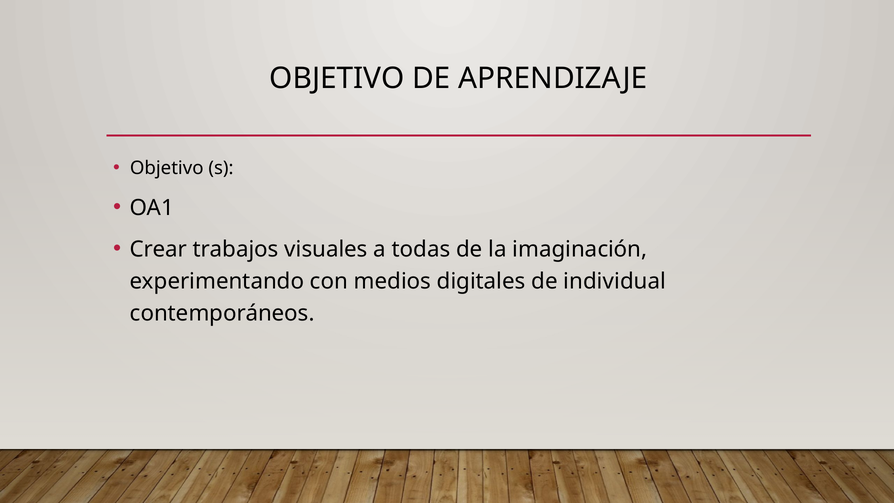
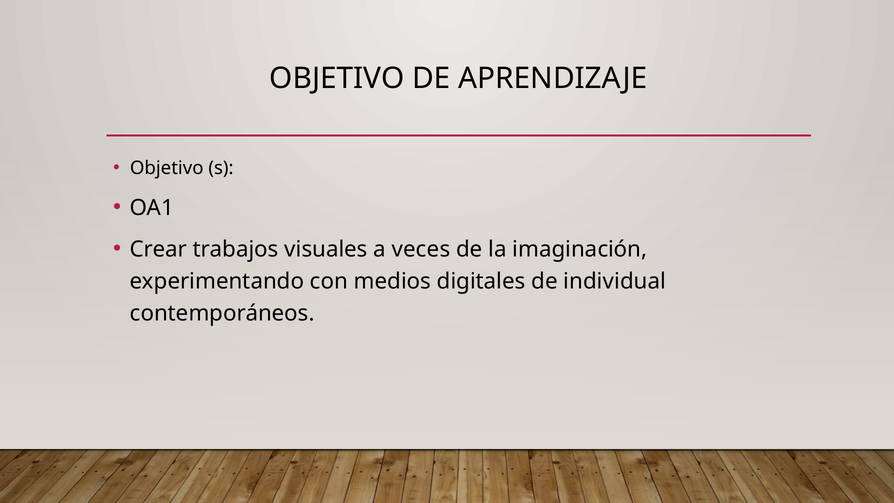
todas: todas -> veces
